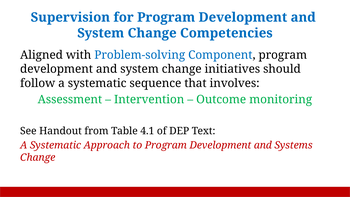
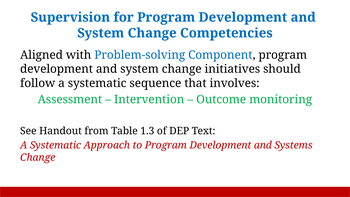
4.1: 4.1 -> 1.3
